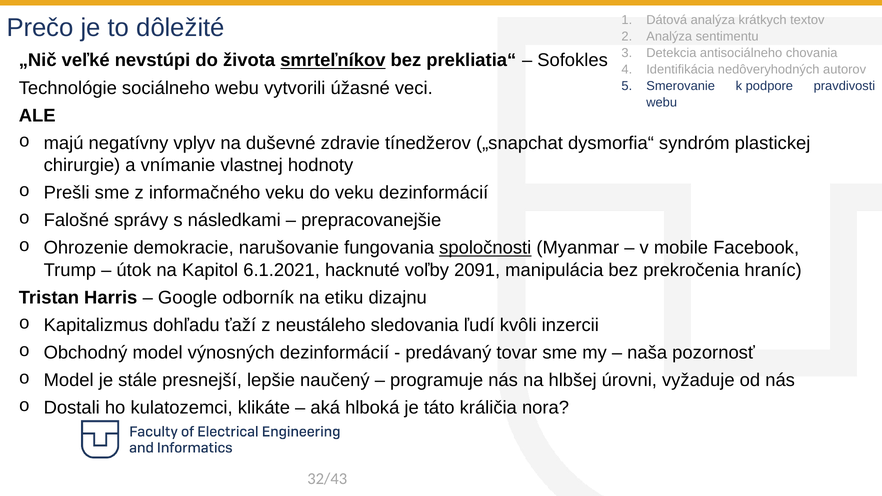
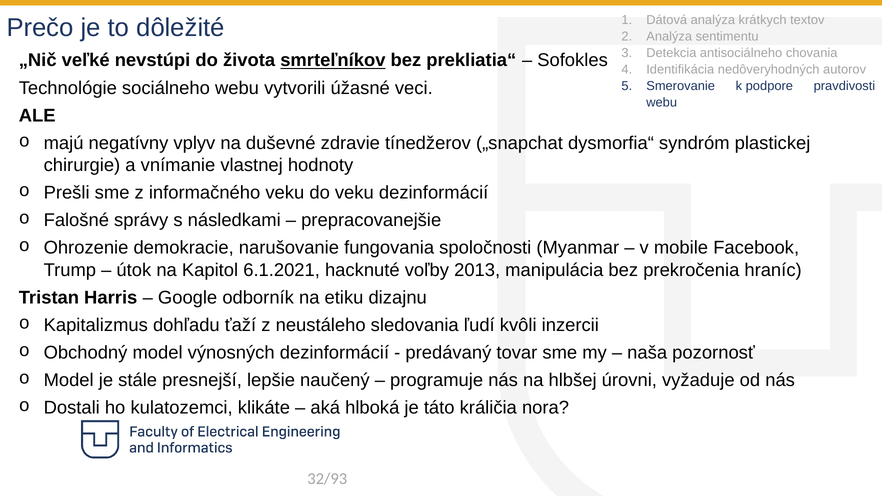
spoločnosti underline: present -> none
2091: 2091 -> 2013
32/43: 32/43 -> 32/93
